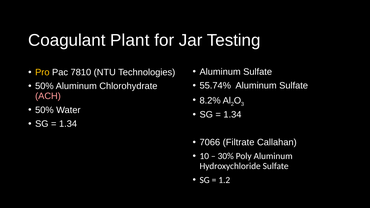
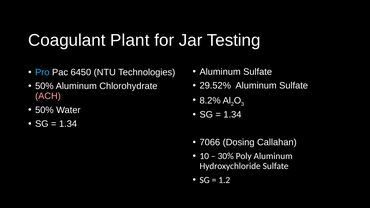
Pro colour: yellow -> light blue
7810: 7810 -> 6450
55.74%: 55.74% -> 29.52%
Filtrate: Filtrate -> Dosing
